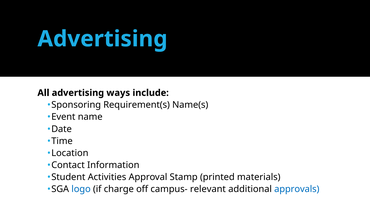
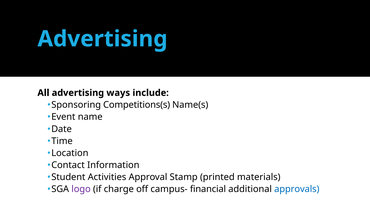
Requirement(s: Requirement(s -> Competitions(s
logo colour: blue -> purple
relevant: relevant -> financial
